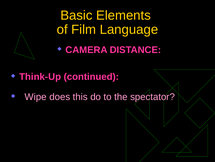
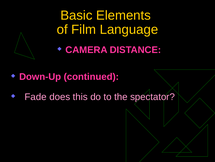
Think-Up: Think-Up -> Down-Up
Wipe: Wipe -> Fade
